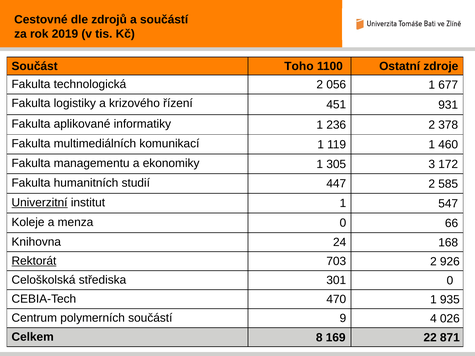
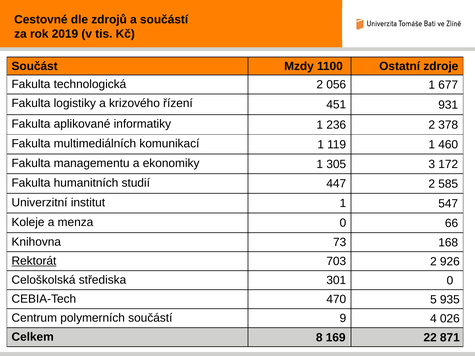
Toho: Toho -> Mzdy
Univerzitní underline: present -> none
24: 24 -> 73
470 1: 1 -> 5
